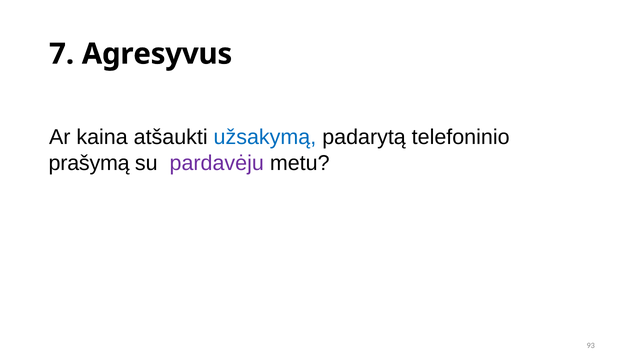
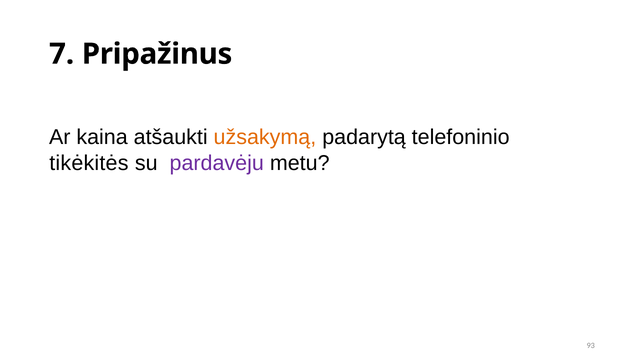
Agresyvus: Agresyvus -> Pripažinus
užsakymą colour: blue -> orange
prašymą: prašymą -> tikėkitės
